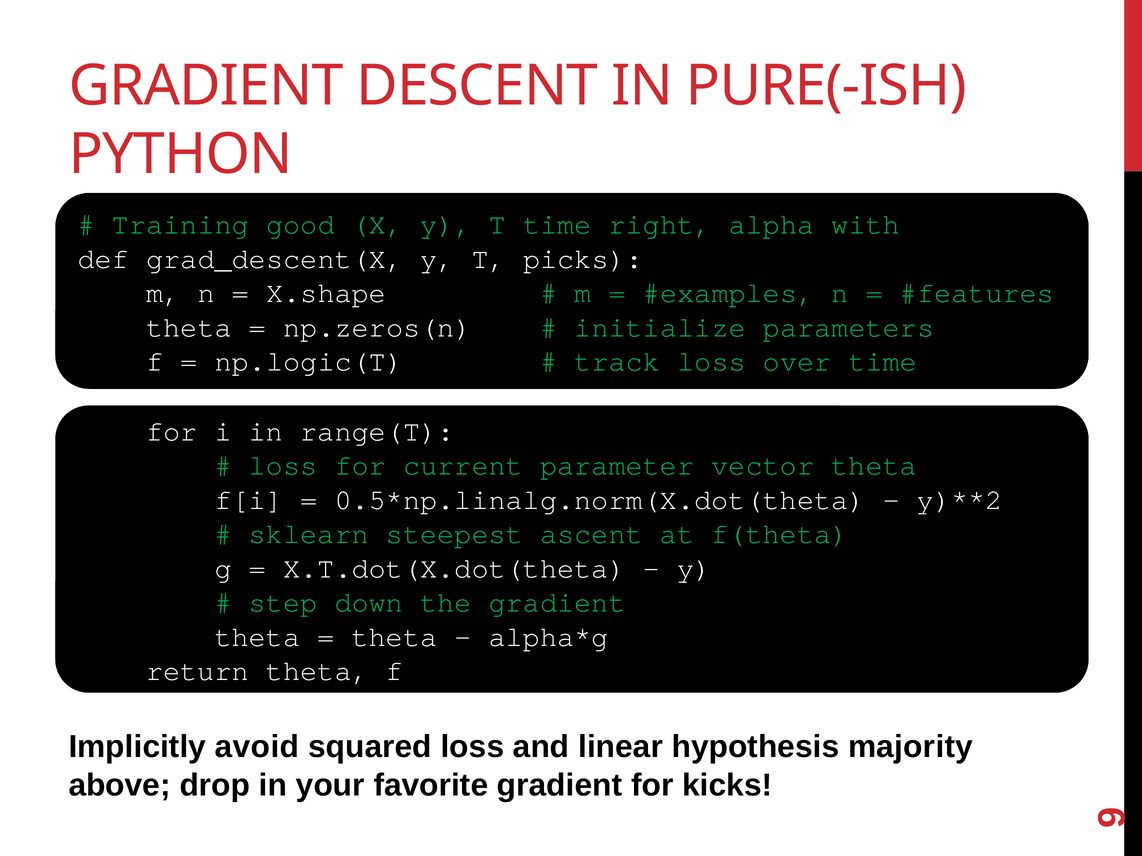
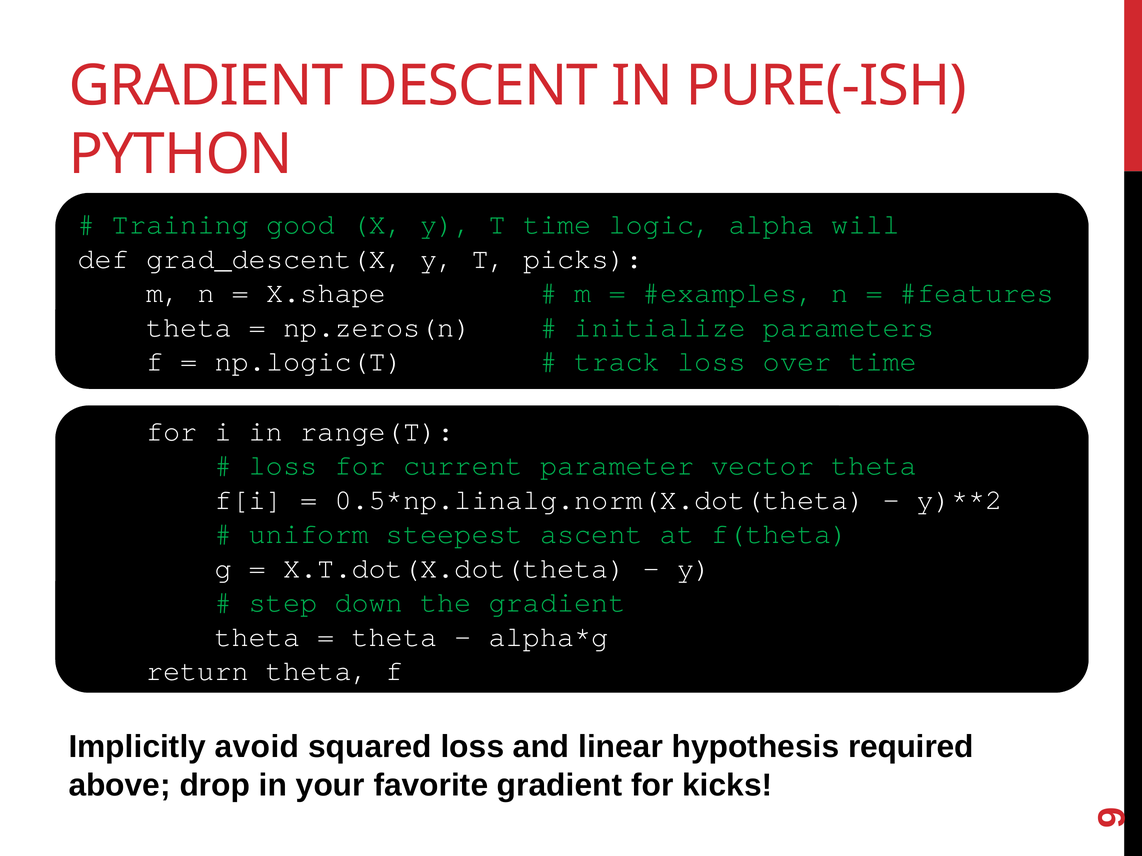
right: right -> logic
with: with -> will
sklearn: sklearn -> uniform
majority: majority -> required
